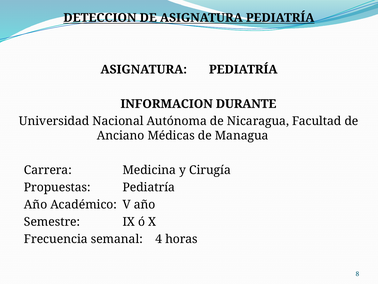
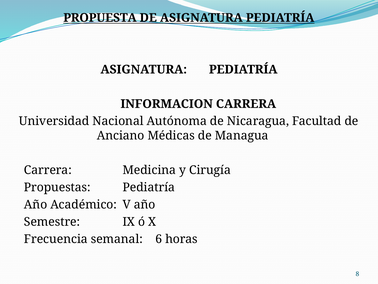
DETECCION: DETECCION -> PROPUESTA
INFORMACION DURANTE: DURANTE -> CARRERA
4: 4 -> 6
